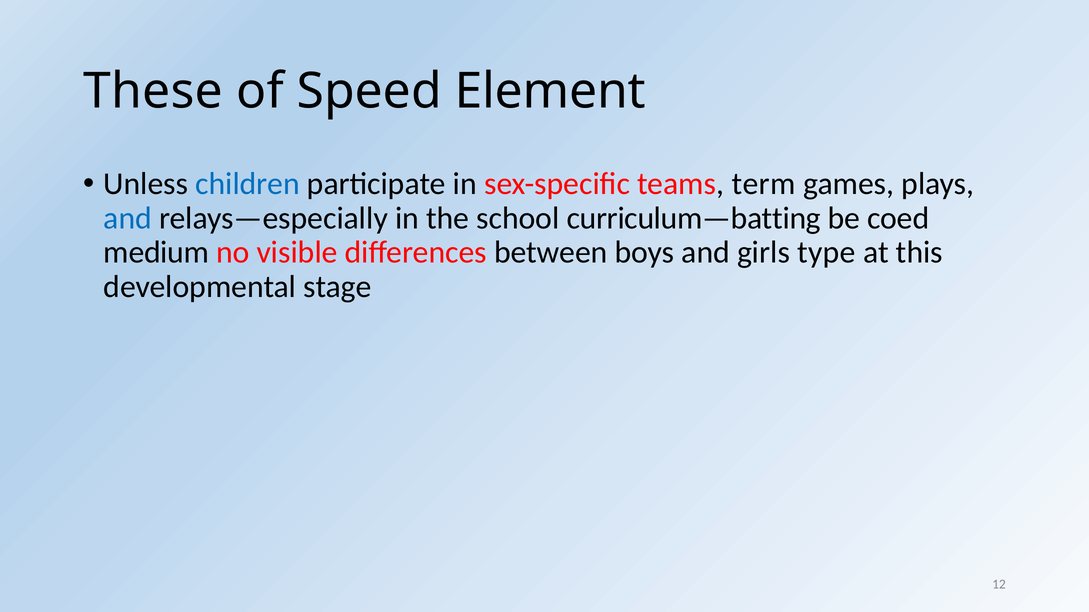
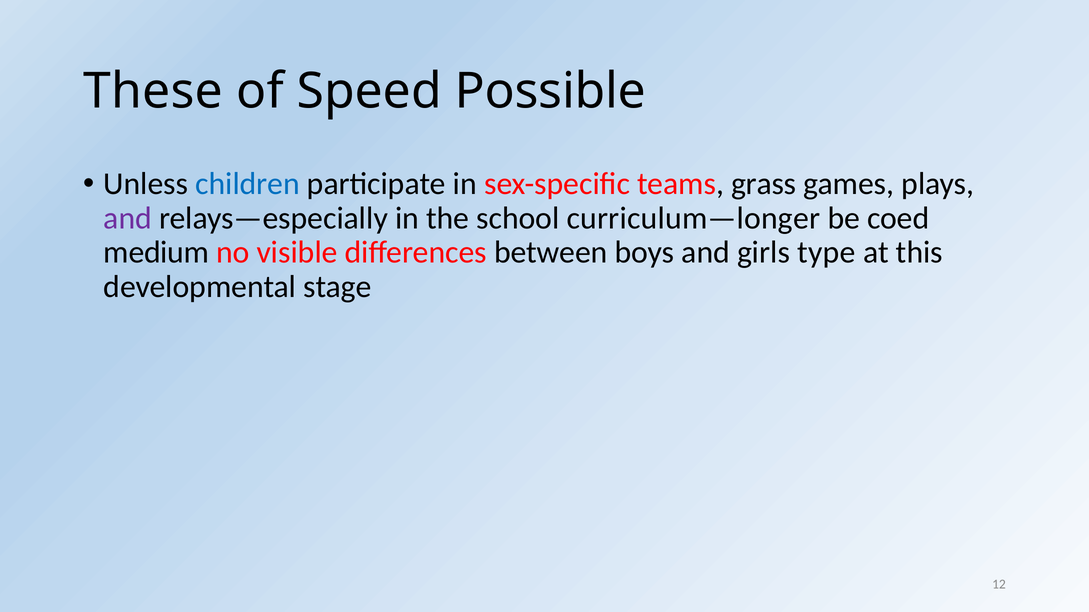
Element: Element -> Possible
term: term -> grass
and at (128, 218) colour: blue -> purple
curriculum—batting: curriculum—batting -> curriculum—longer
